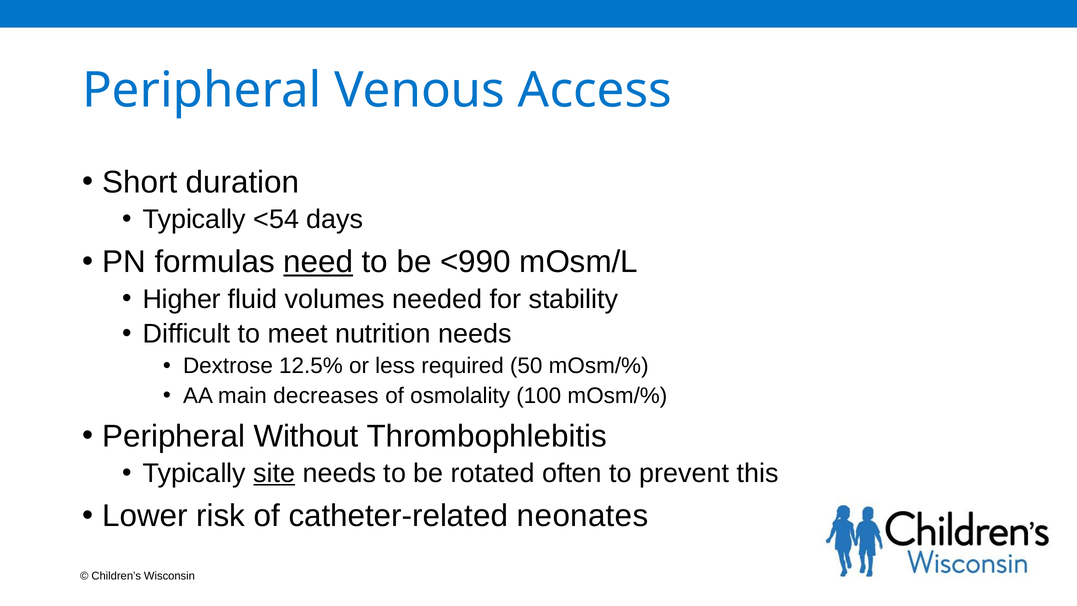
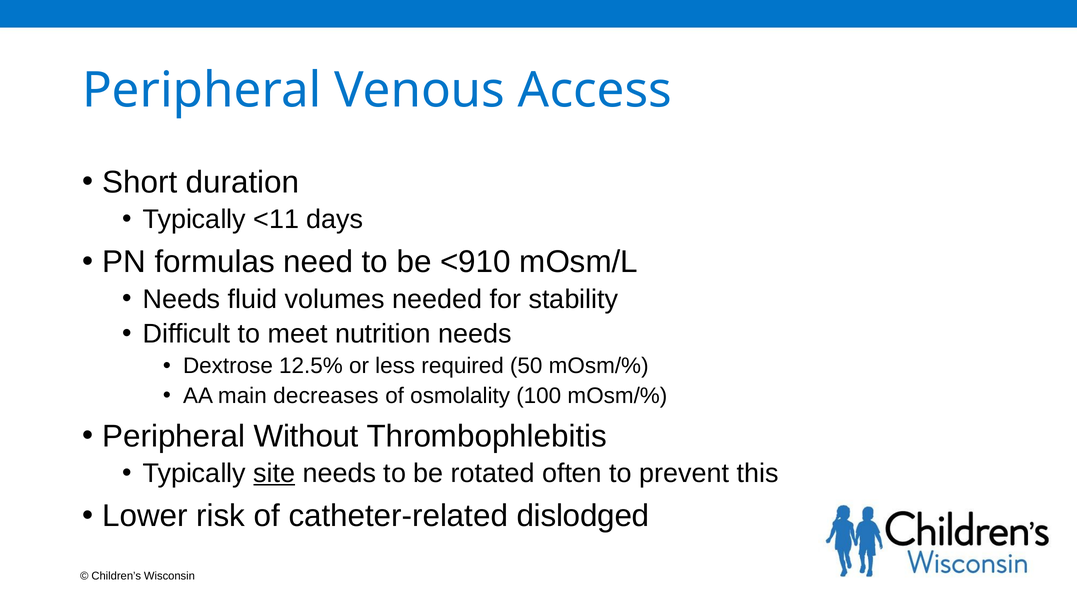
<54: <54 -> <11
need underline: present -> none
<990: <990 -> <910
Higher at (182, 299): Higher -> Needs
neonates: neonates -> dislodged
